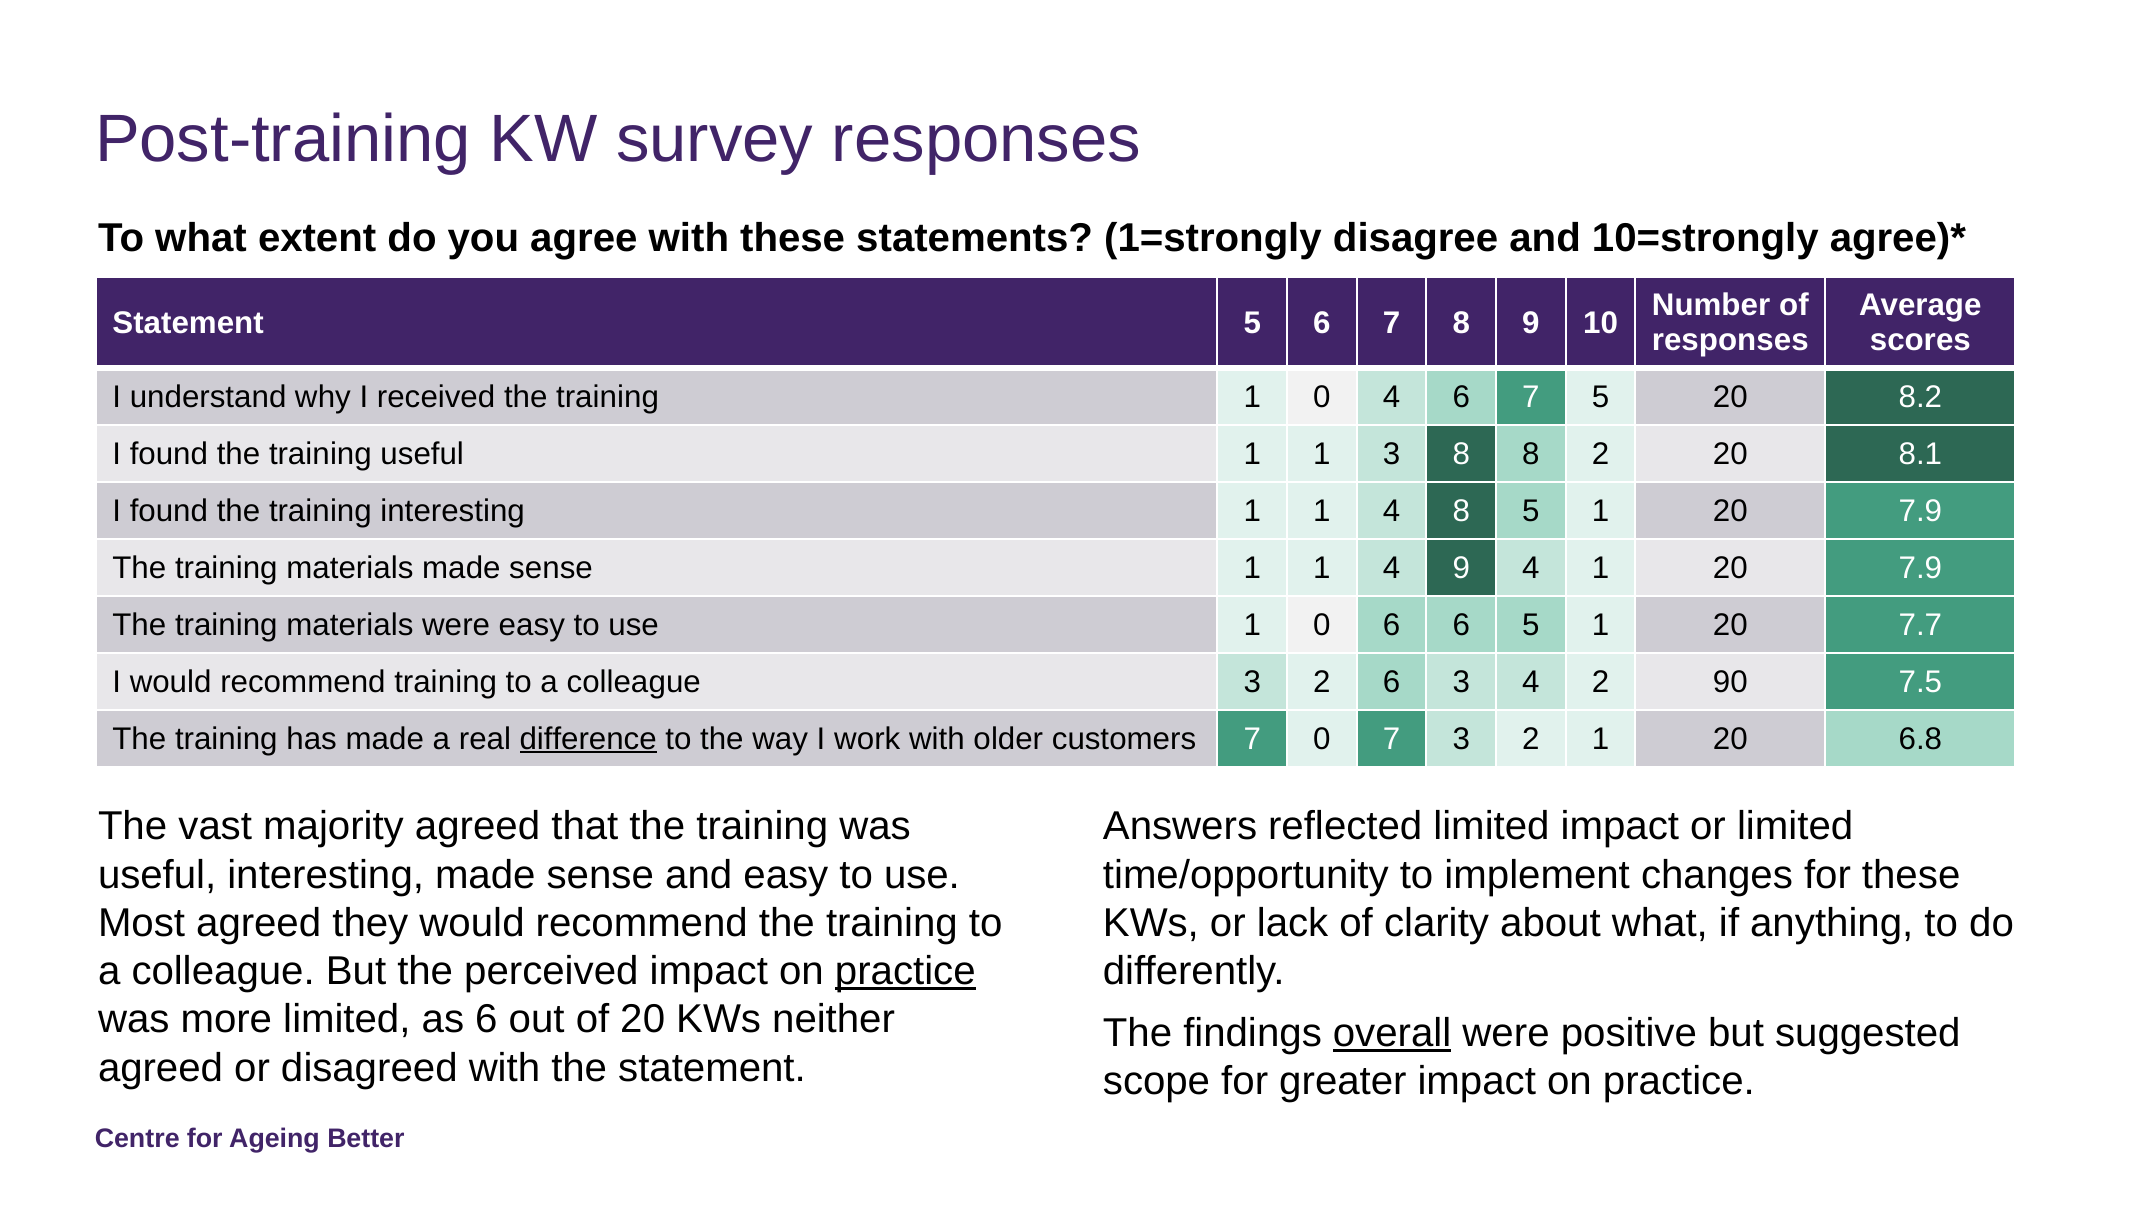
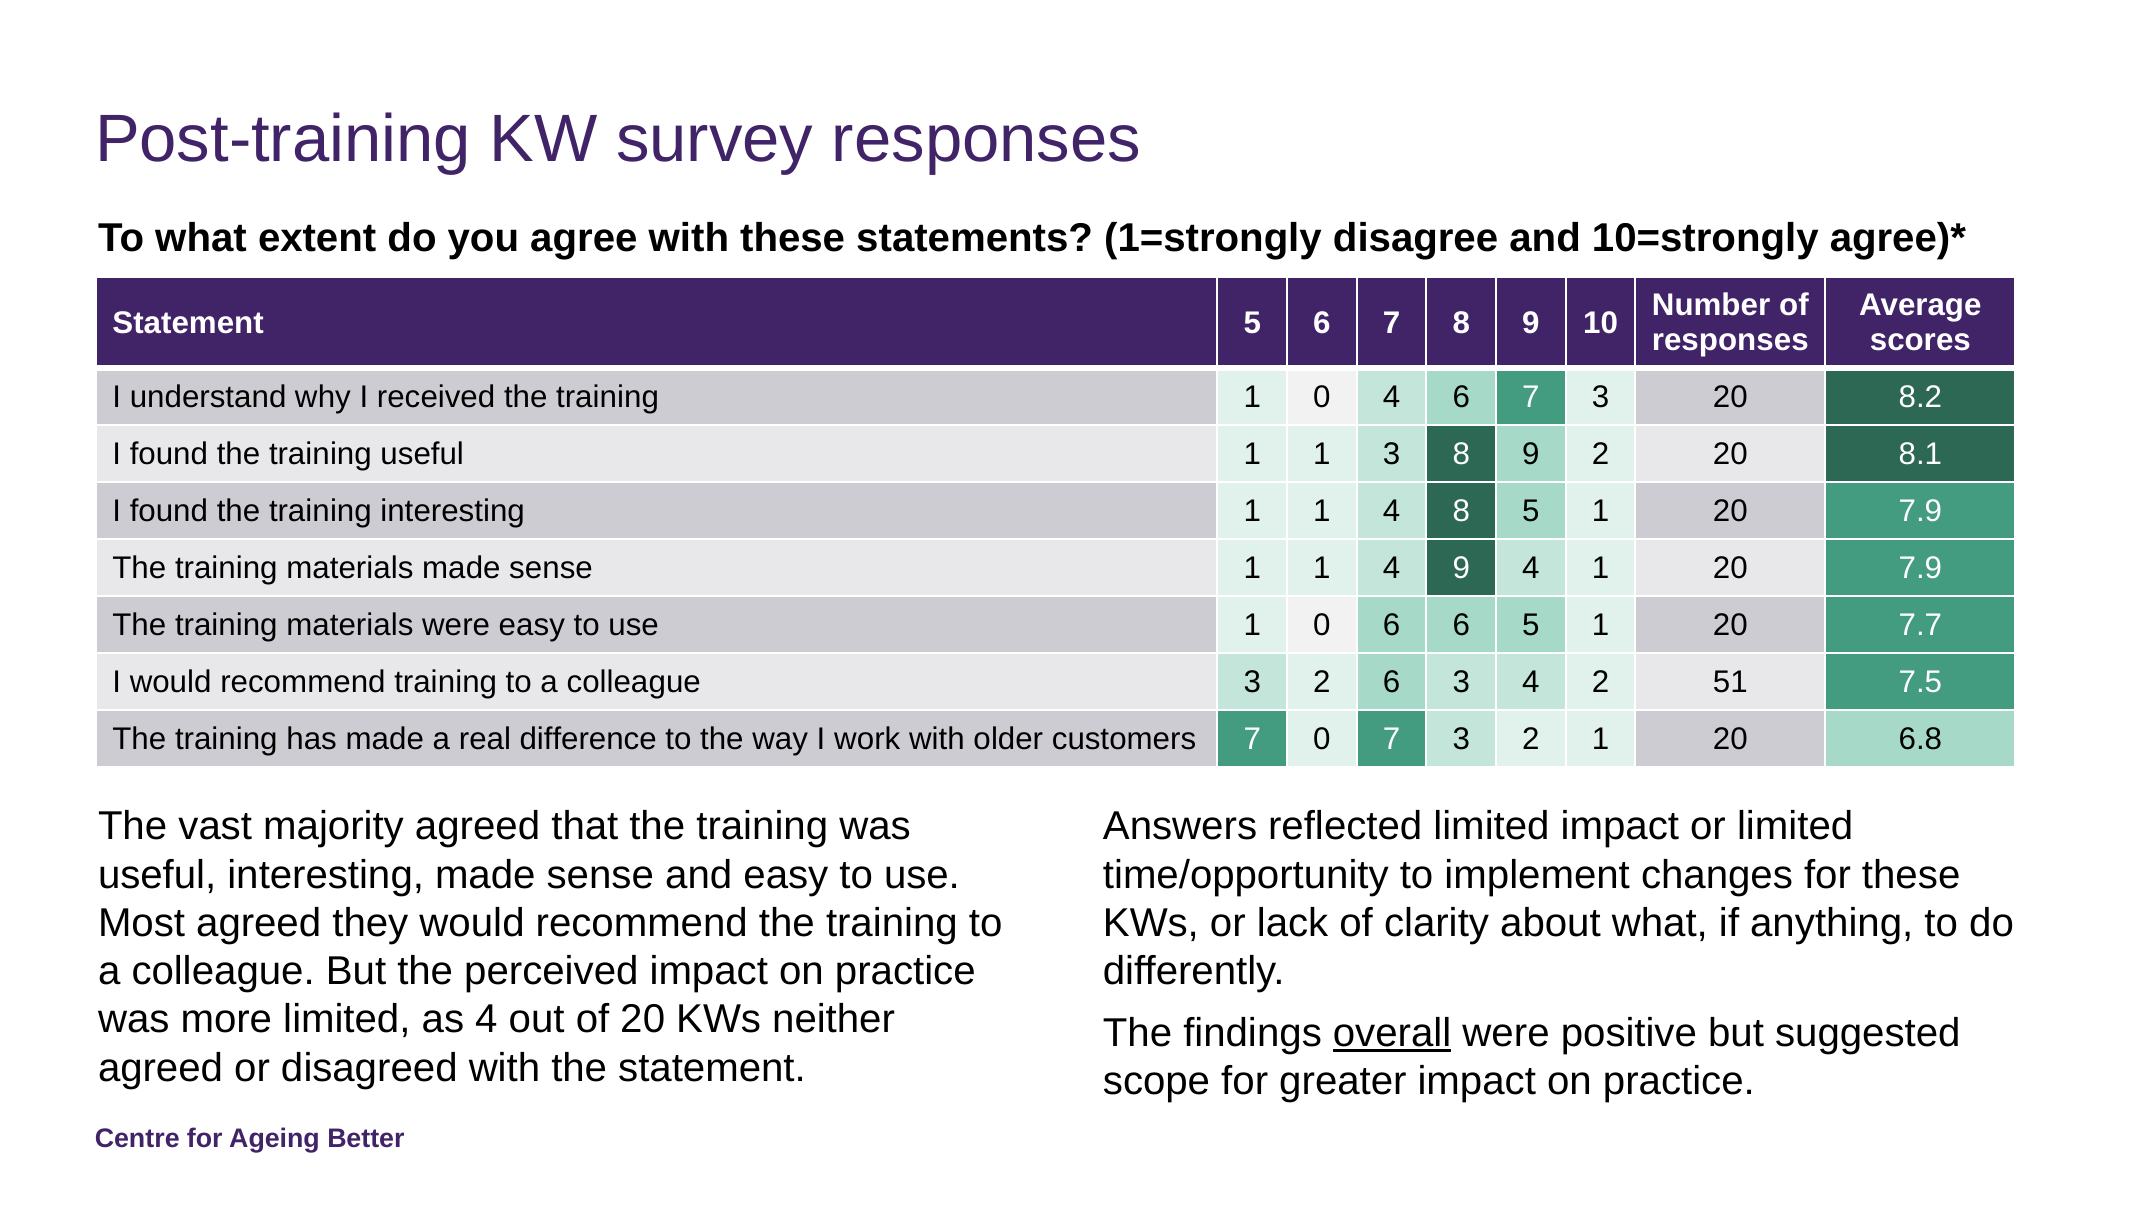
6 7 5: 5 -> 3
3 8 8: 8 -> 9
90: 90 -> 51
difference underline: present -> none
practice at (905, 972) underline: present -> none
as 6: 6 -> 4
